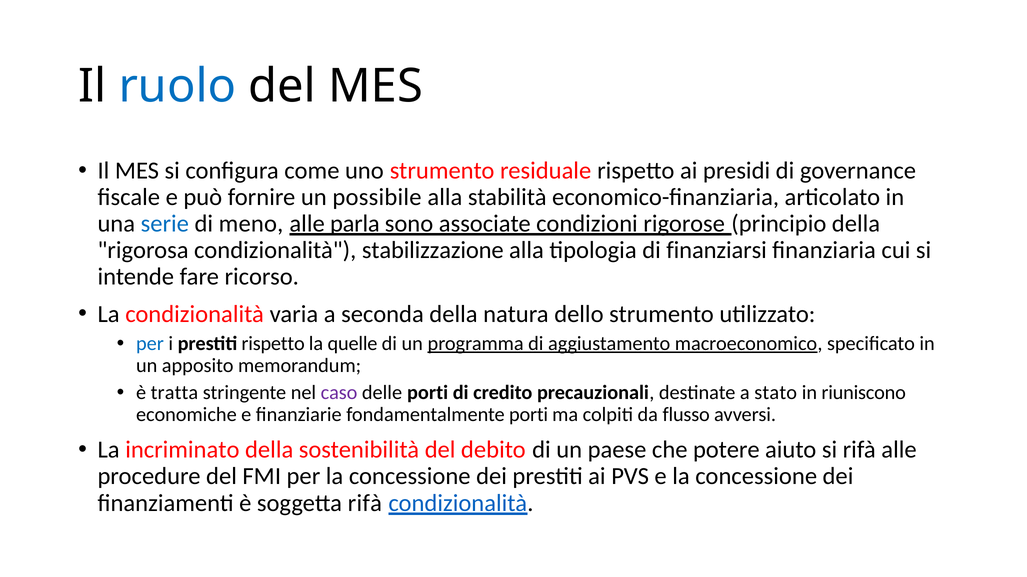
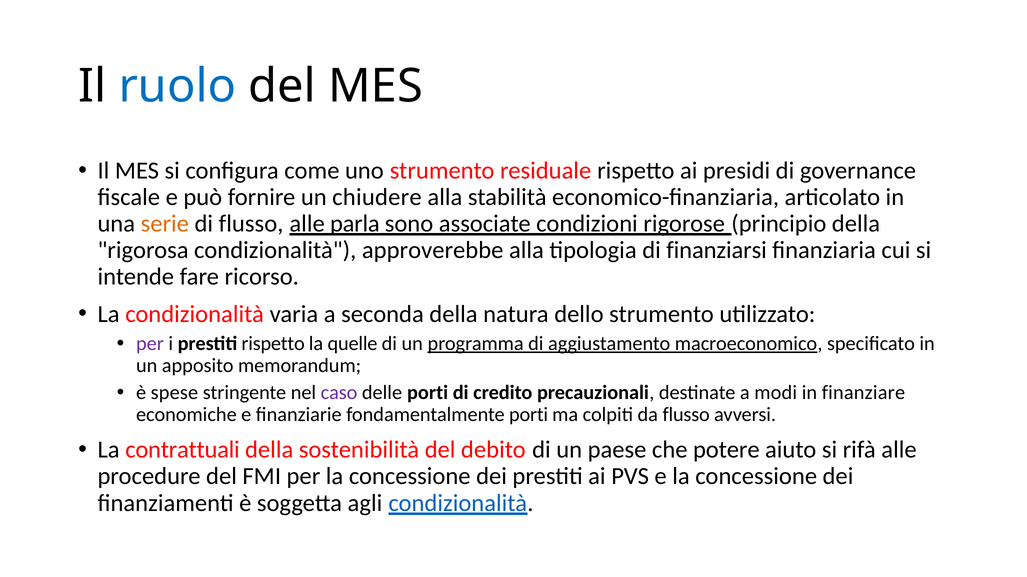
possibile: possibile -> chiudere
serie colour: blue -> orange
di meno: meno -> flusso
stabilizzazione: stabilizzazione -> approverebbe
per at (150, 344) colour: blue -> purple
tratta: tratta -> spese
stato: stato -> modi
riuniscono: riuniscono -> finanziare
incriminato: incriminato -> contrattuali
soggetta rifà: rifà -> agli
